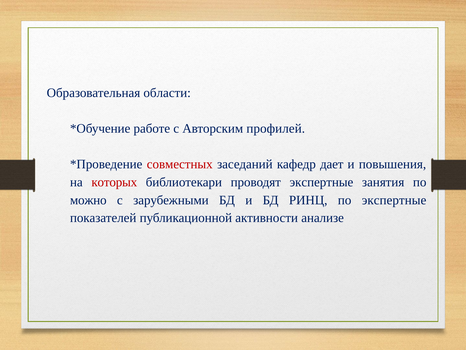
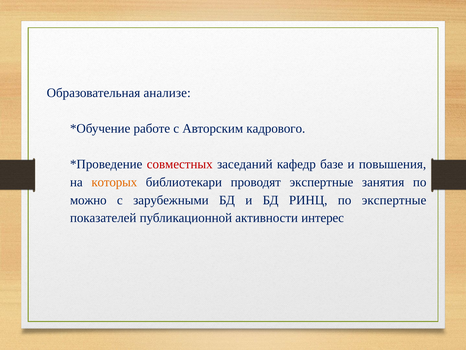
области: области -> анализе
профилей: профилей -> кадрового
дает: дает -> базе
которых colour: red -> orange
анализе: анализе -> интерес
